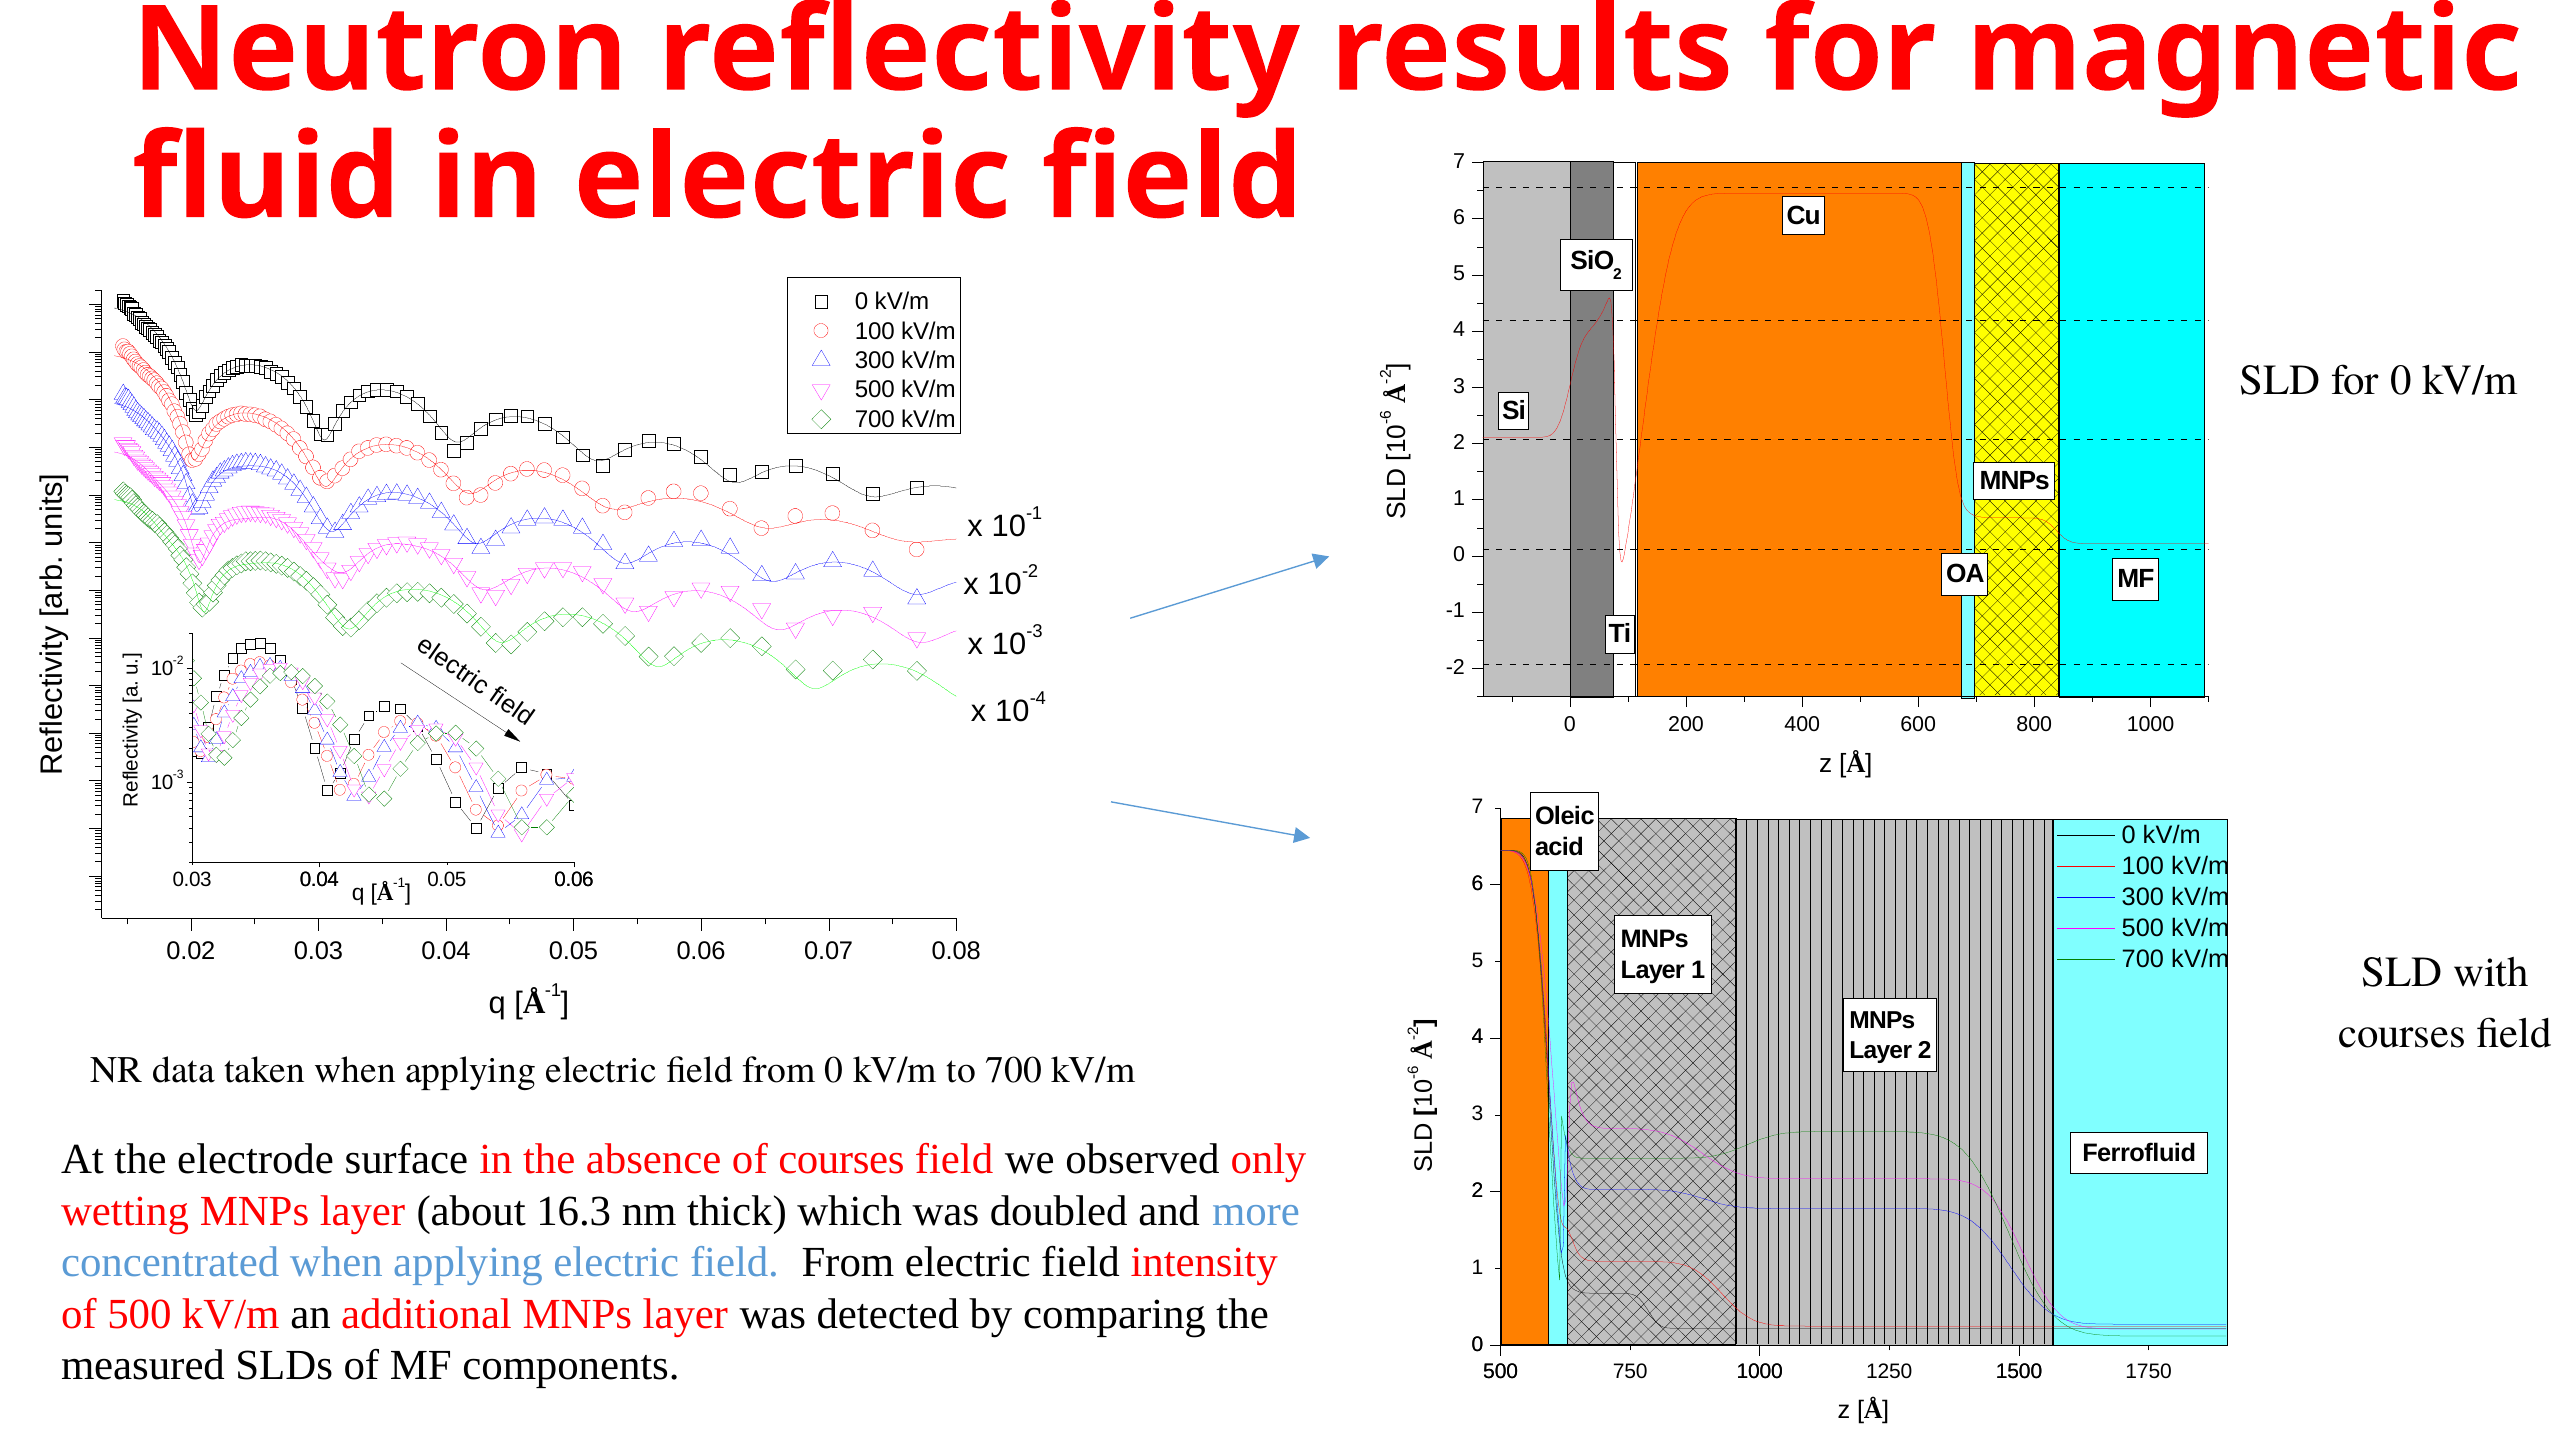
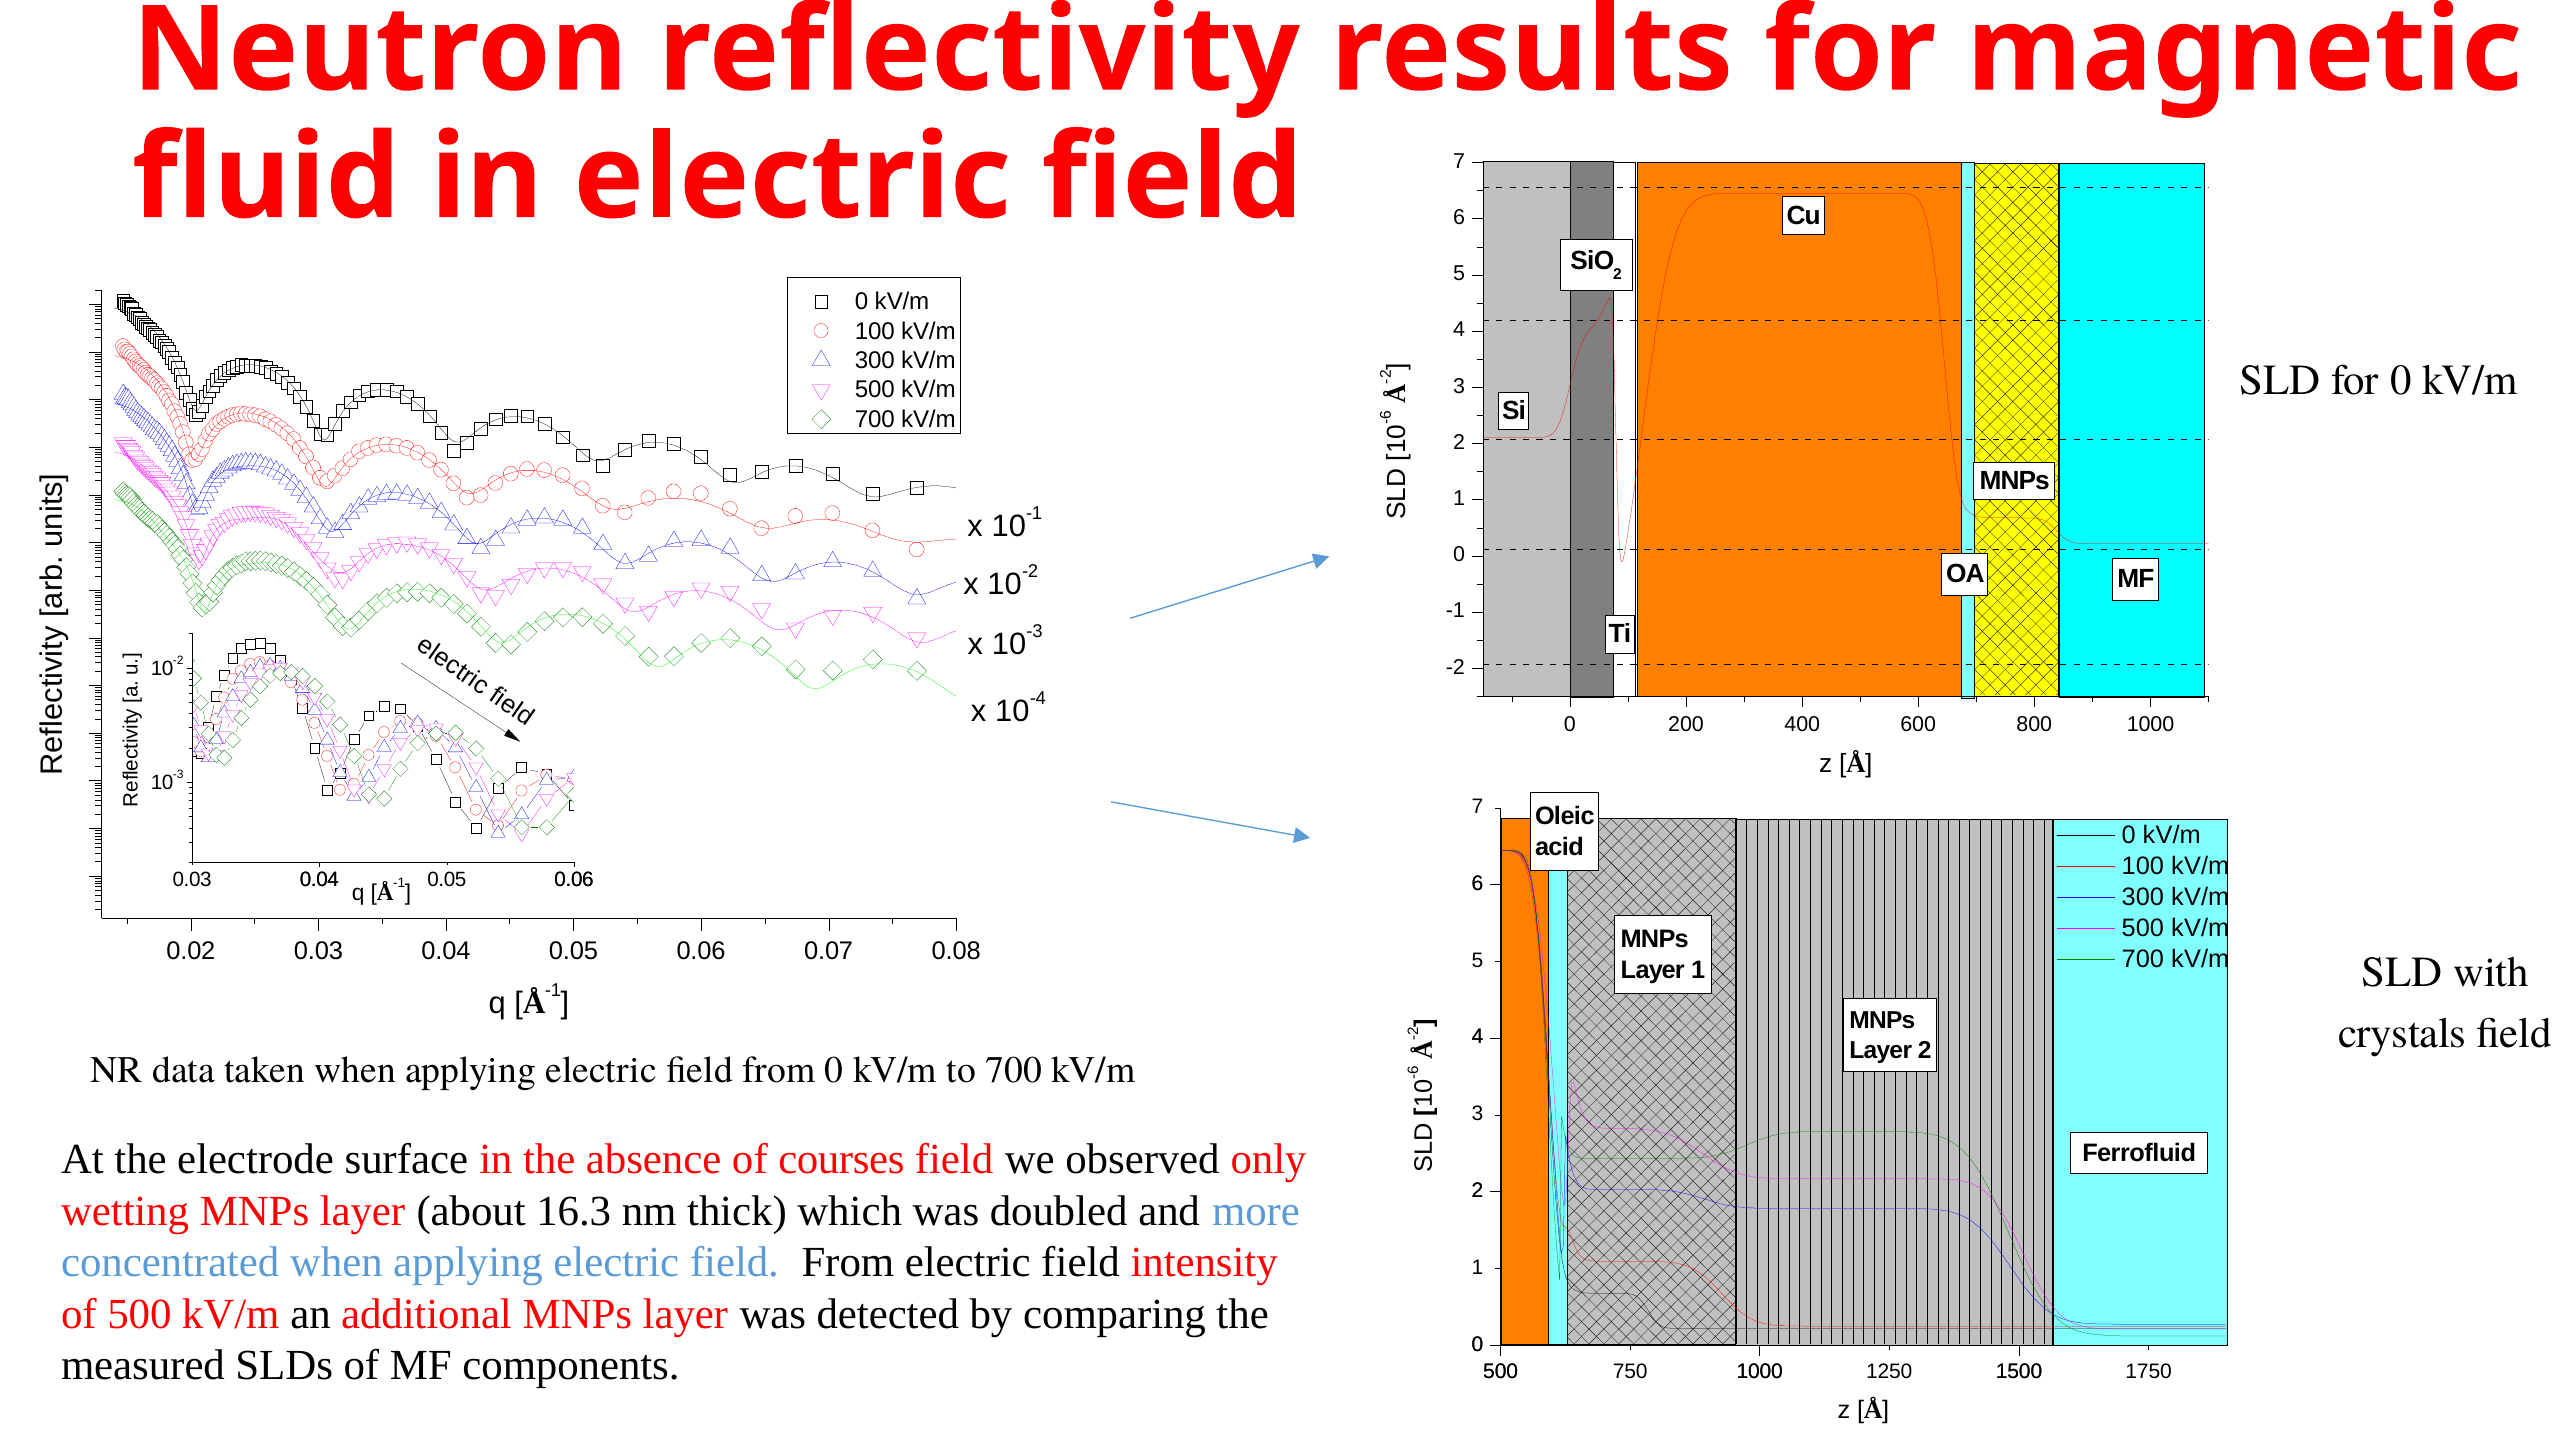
courses at (2402, 1034): courses -> crystals
